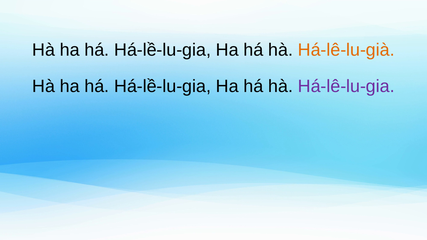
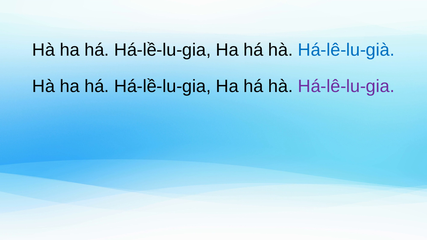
Há-lê-lu-già colour: orange -> blue
